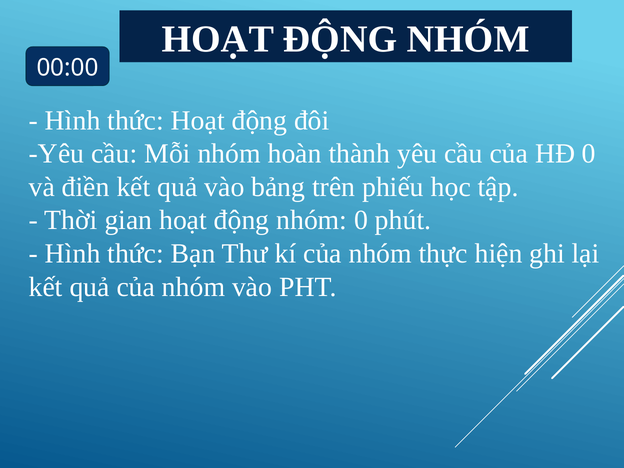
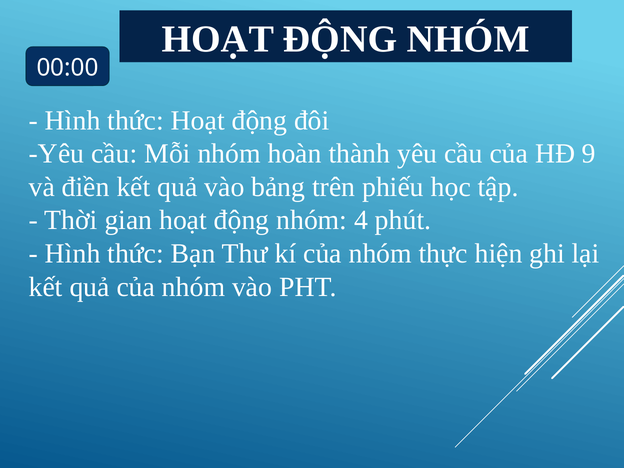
HĐ 0: 0 -> 9
nhóm 0: 0 -> 4
